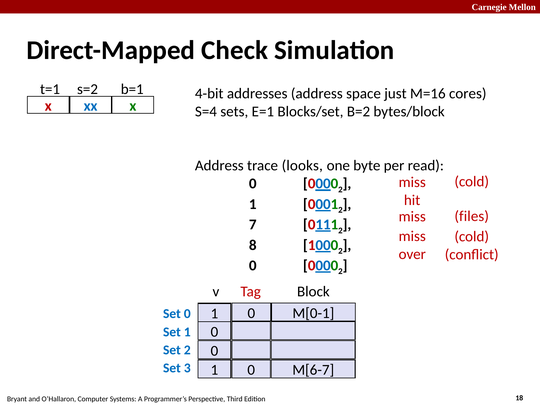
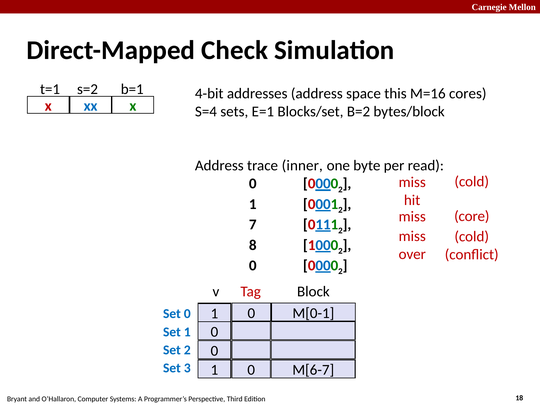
just: just -> this
looks: looks -> inner
files: files -> core
